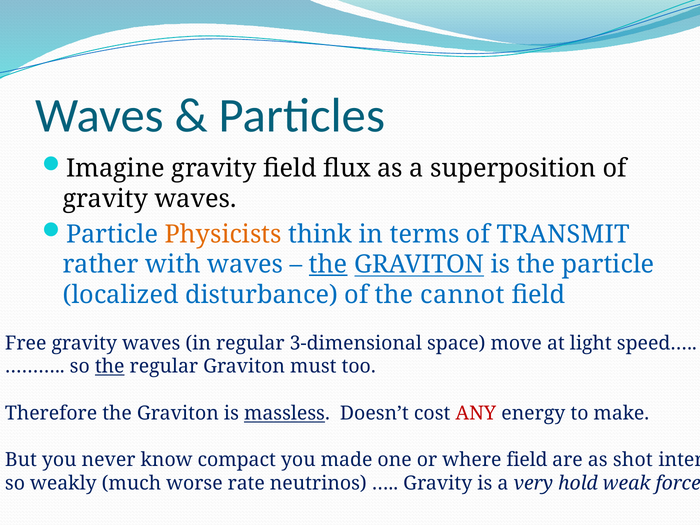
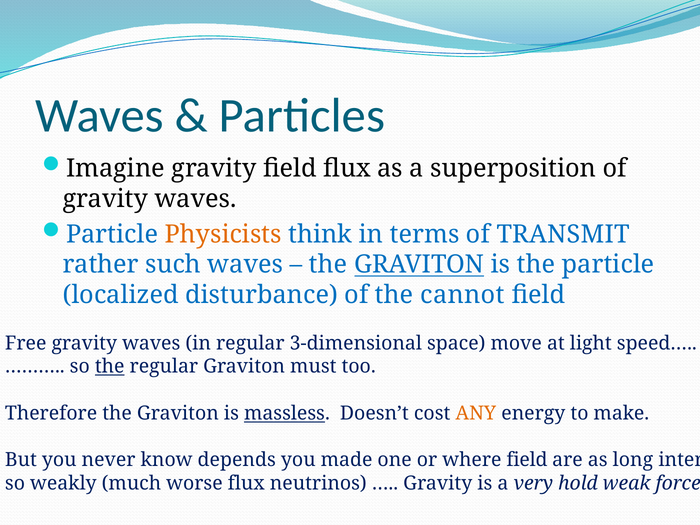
with: with -> such
the at (328, 265) underline: present -> none
ANY colour: red -> orange
compact: compact -> depends
shot: shot -> long
worse rate: rate -> flux
